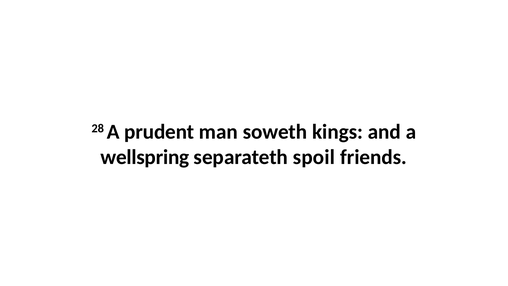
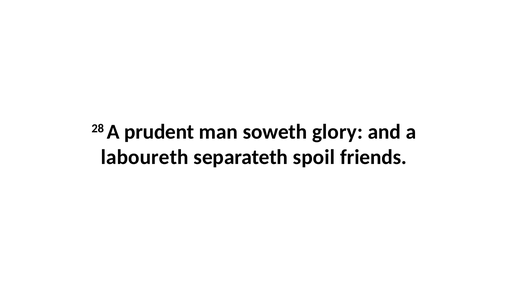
kings: kings -> glory
wellspring: wellspring -> laboureth
